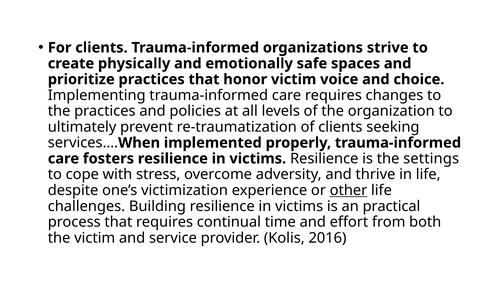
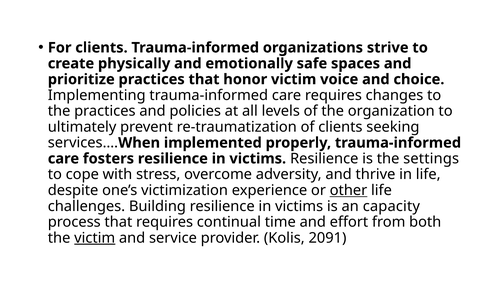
practical: practical -> capacity
victim at (95, 238) underline: none -> present
2016: 2016 -> 2091
